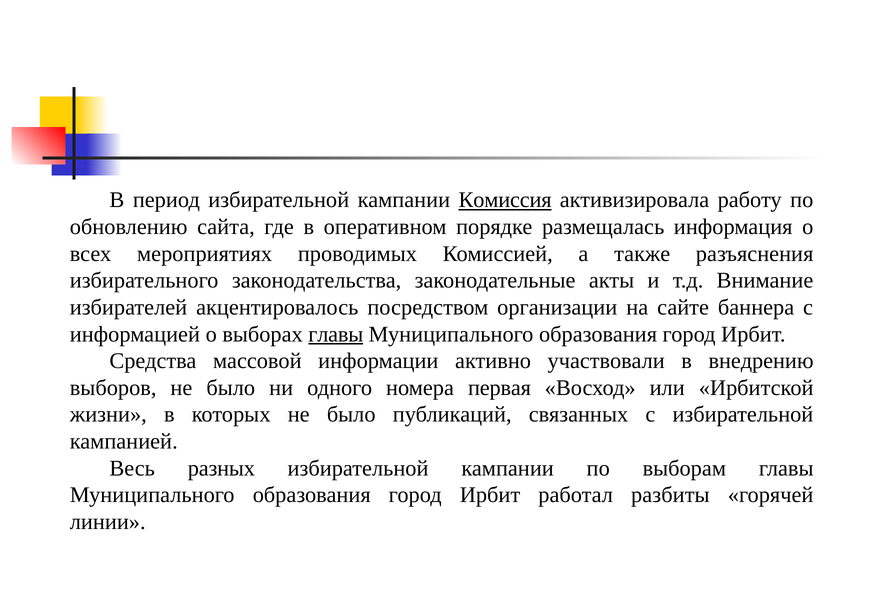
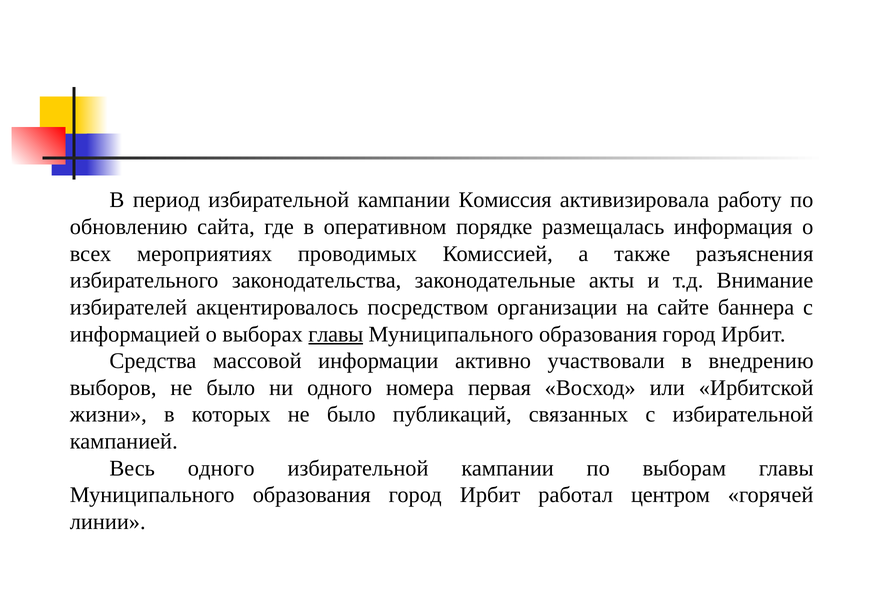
Комиссия underline: present -> none
Весь разных: разных -> одного
разбиты: разбиты -> центром
